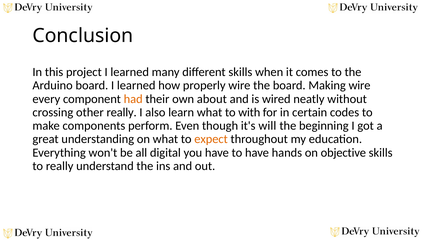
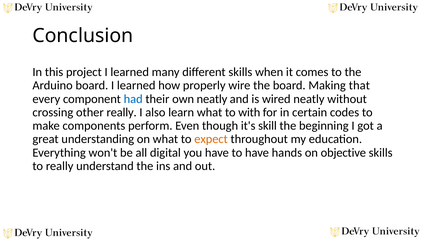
Making wire: wire -> that
had colour: orange -> blue
own about: about -> neatly
will: will -> skill
